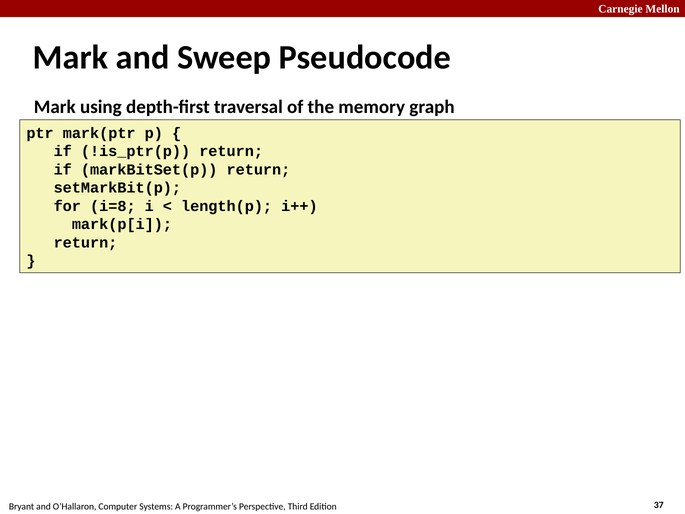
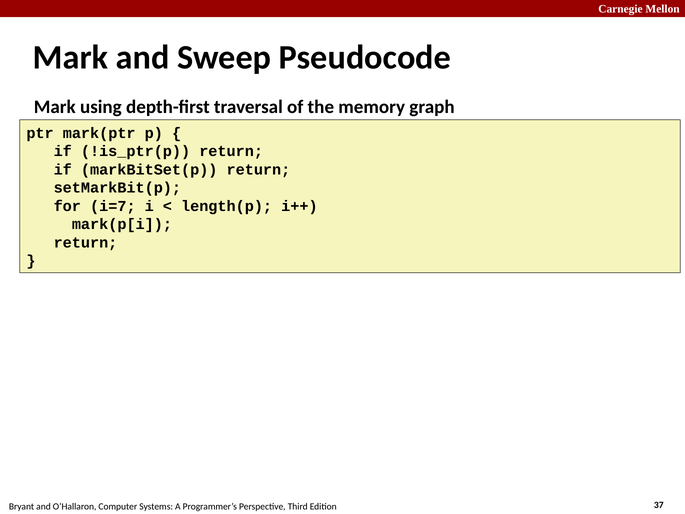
i=8: i=8 -> i=7
